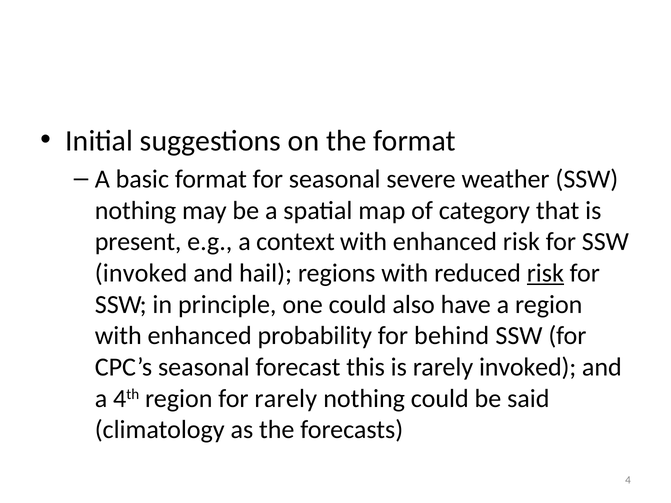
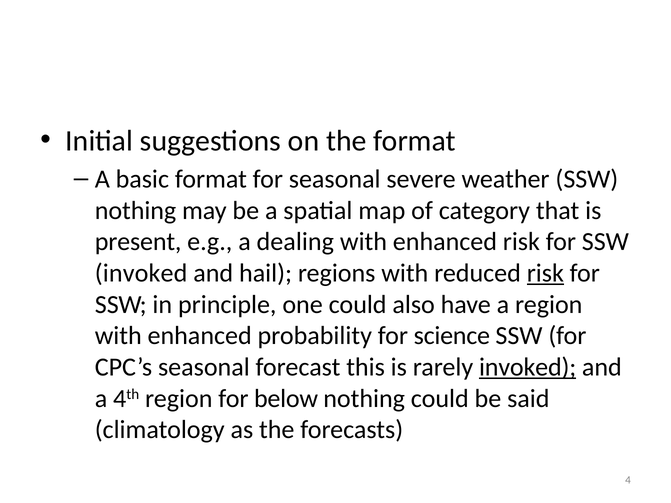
context: context -> dealing
behind: behind -> science
invoked at (528, 367) underline: none -> present
for rarely: rarely -> below
